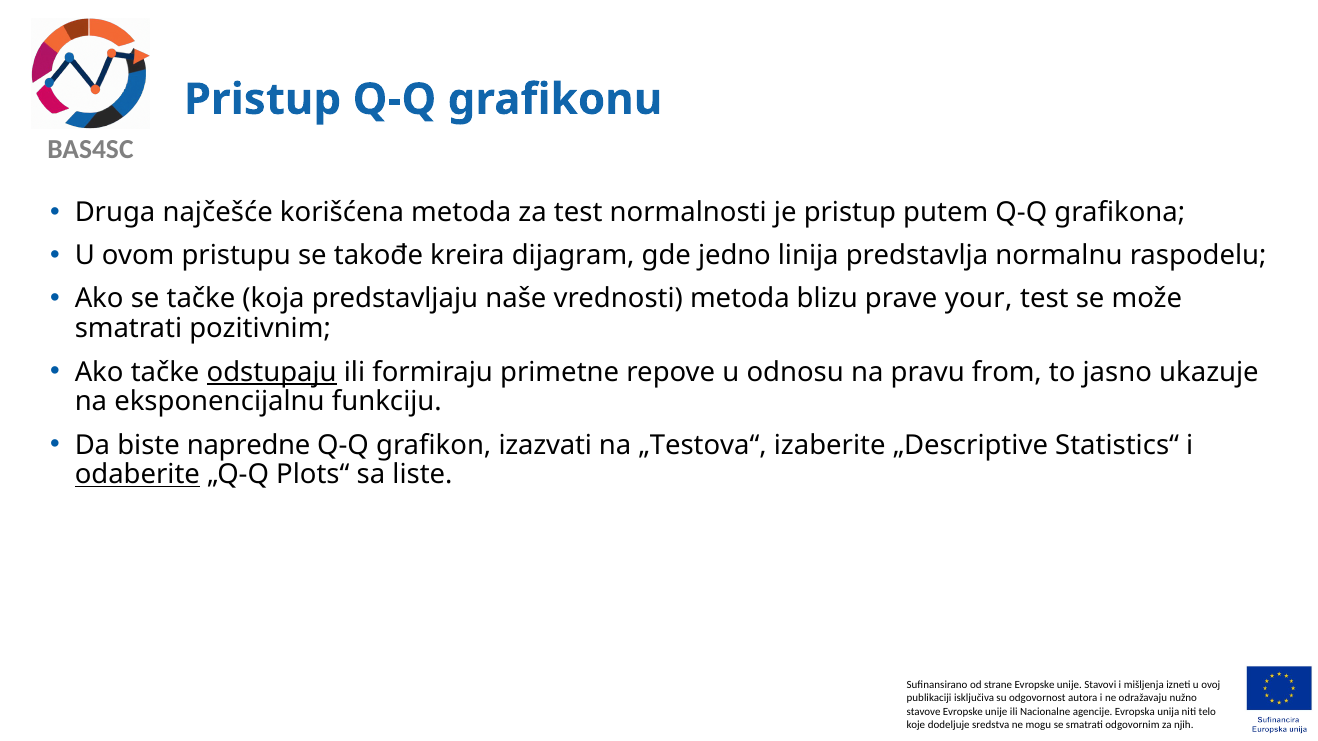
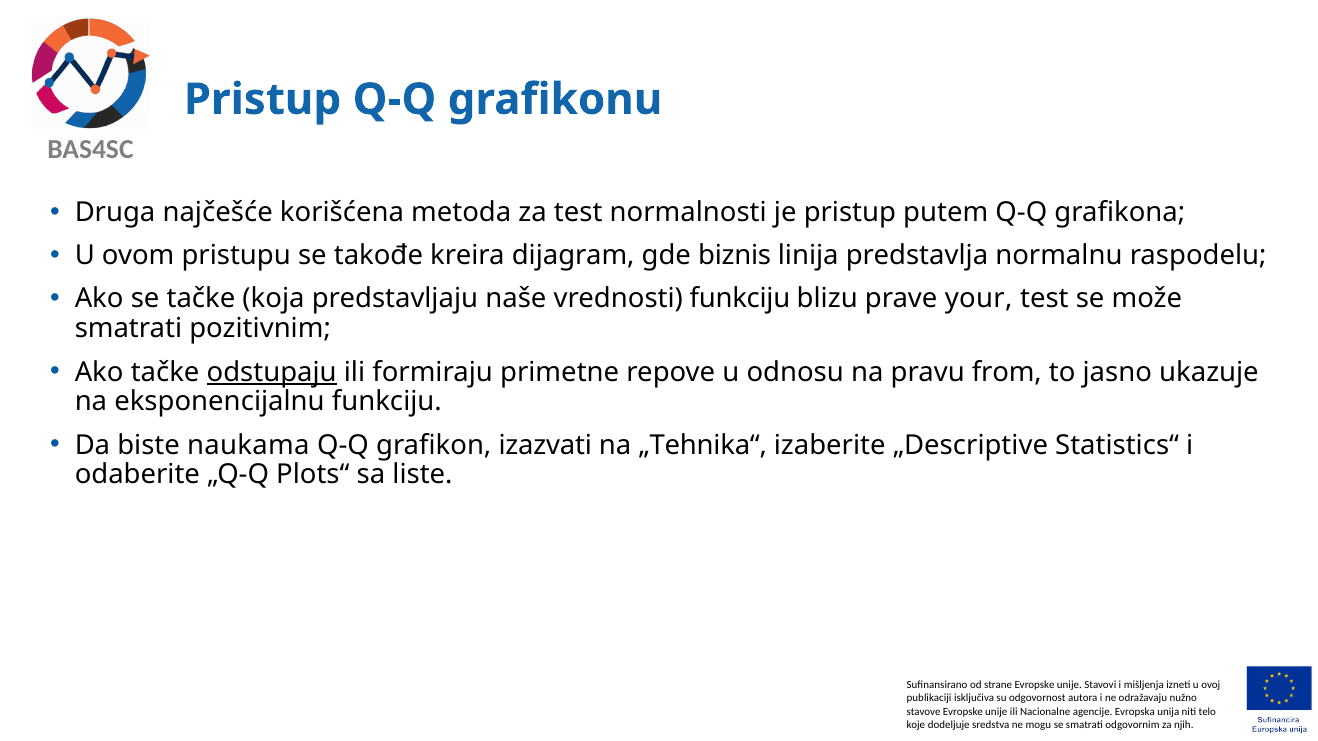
jedno: jedno -> biznis
vrednosti metoda: metoda -> funkciju
napredne: napredne -> naukama
„Testova“: „Testova“ -> „Tehnika“
odaberite underline: present -> none
